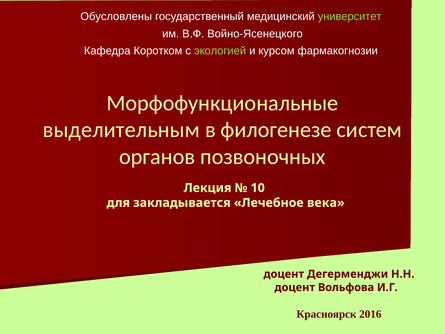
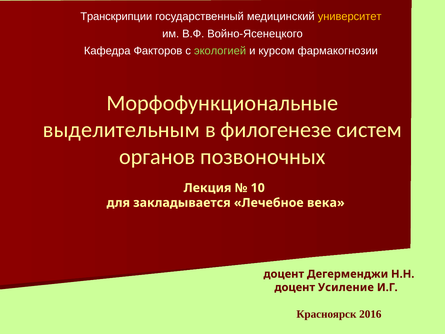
Обусловлены: Обусловлены -> Транскрипции
университет colour: light green -> yellow
Коротком: Коротком -> Факторов
Вольфова: Вольфова -> Усиление
